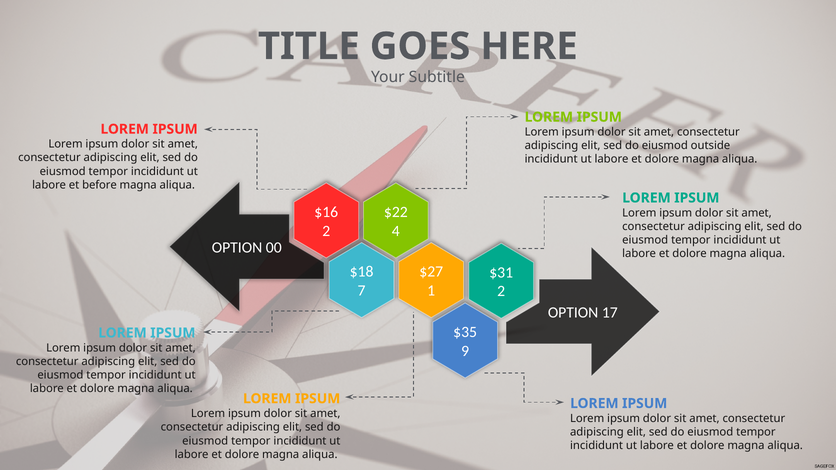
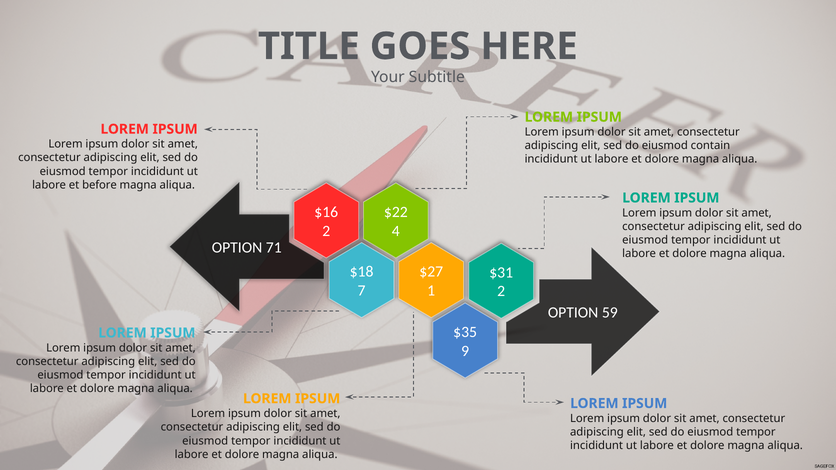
outside: outside -> contain
00: 00 -> 71
17: 17 -> 59
